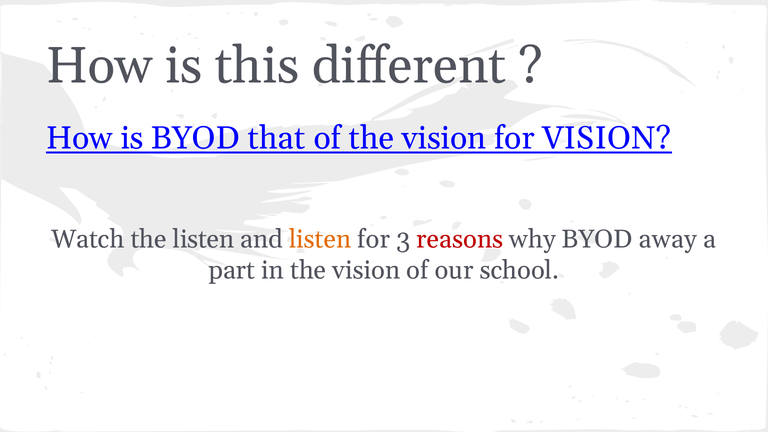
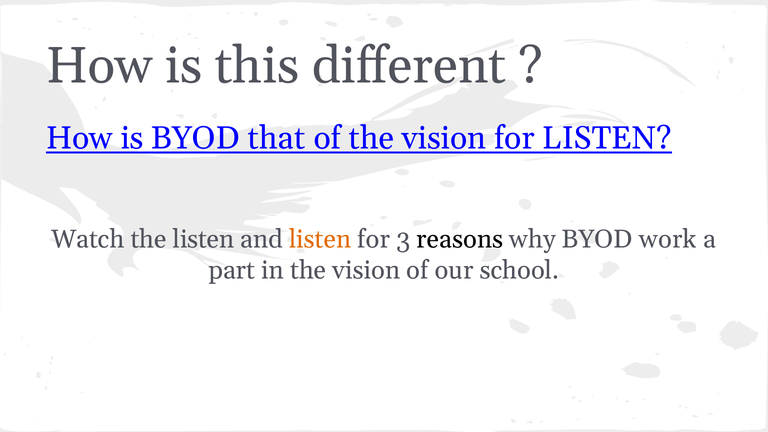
for VISION: VISION -> LISTEN
reasons colour: red -> black
away: away -> work
